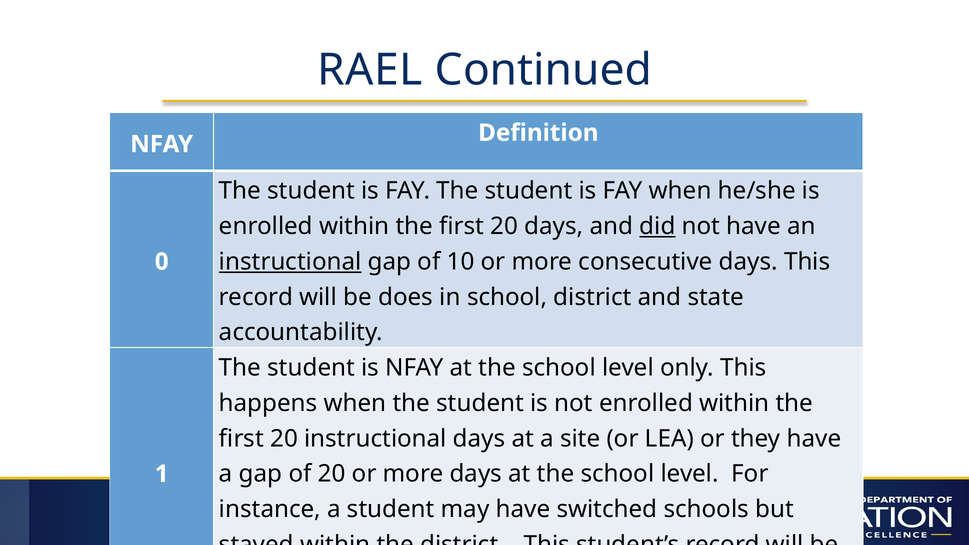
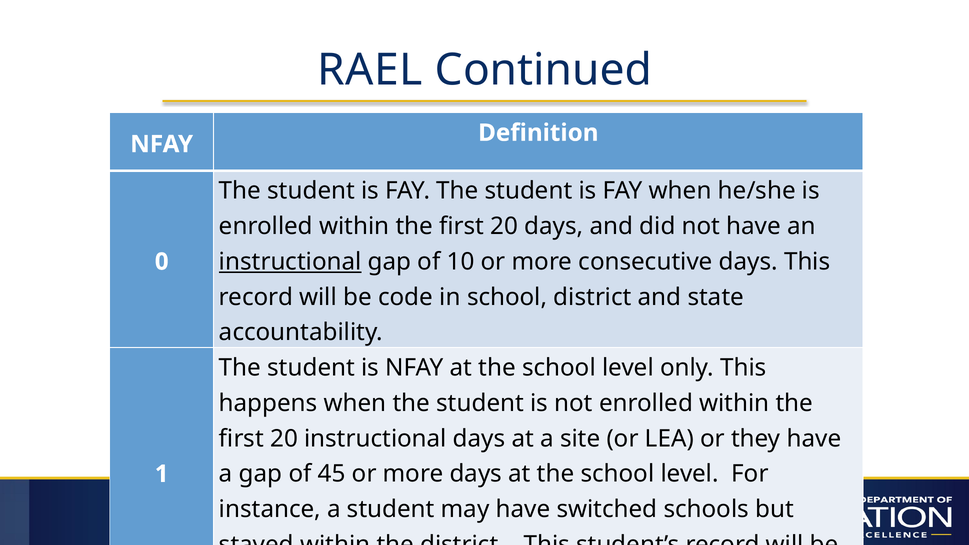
did underline: present -> none
does: does -> code
of 20: 20 -> 45
